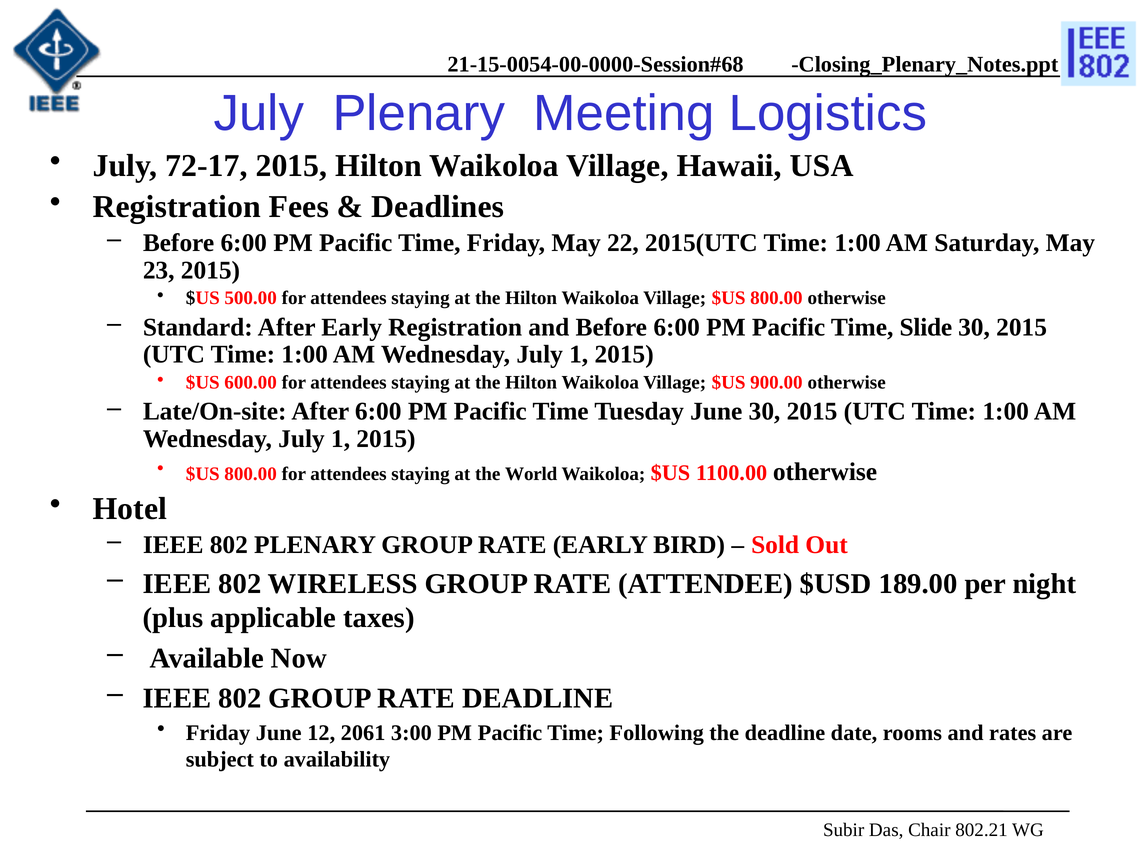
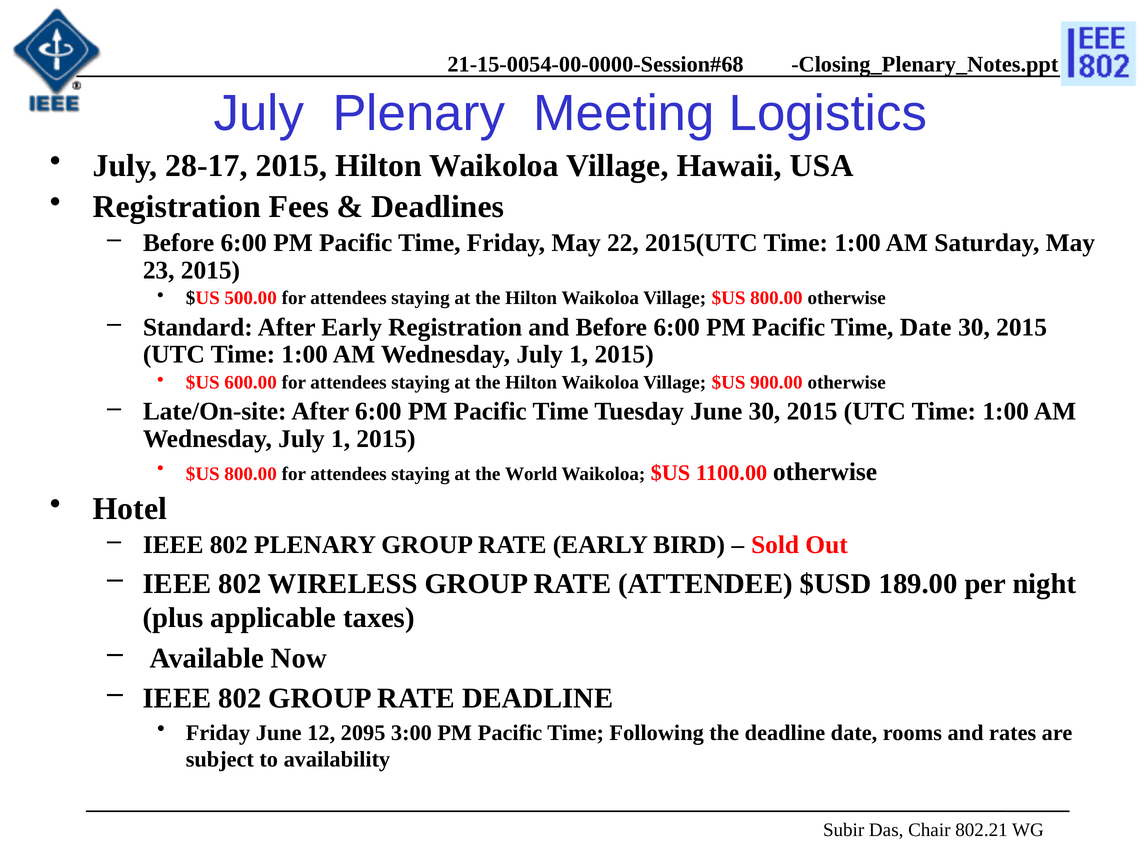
72-17: 72-17 -> 28-17
Time Slide: Slide -> Date
2061: 2061 -> 2095
